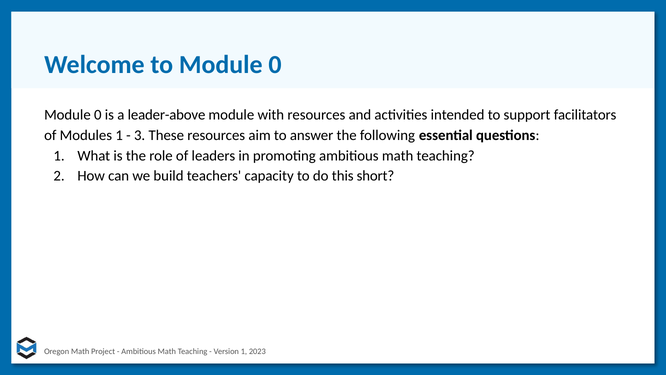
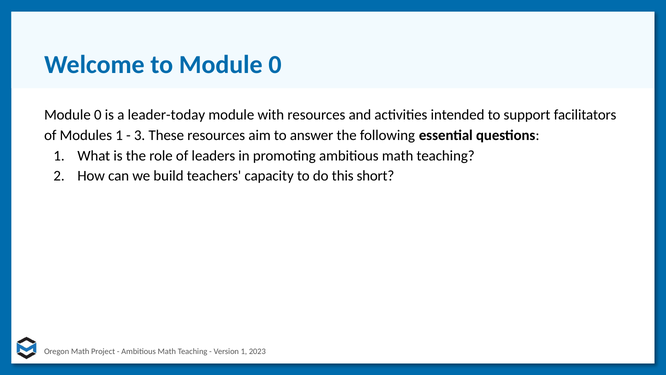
leader-above: leader-above -> leader-today
